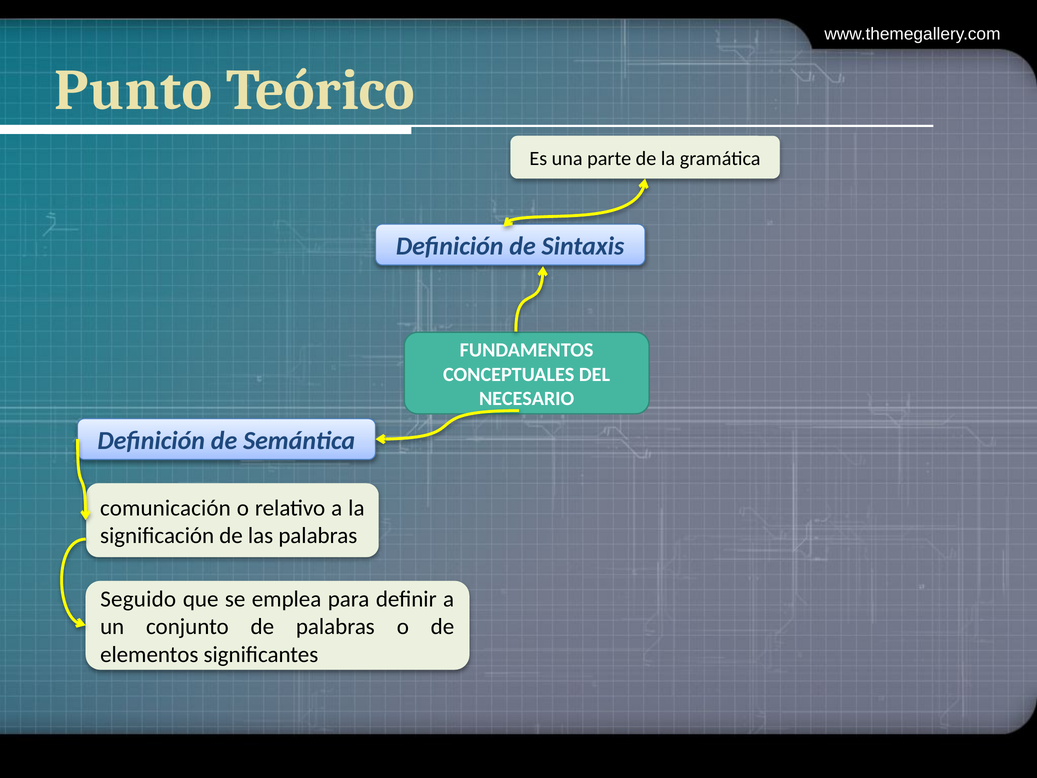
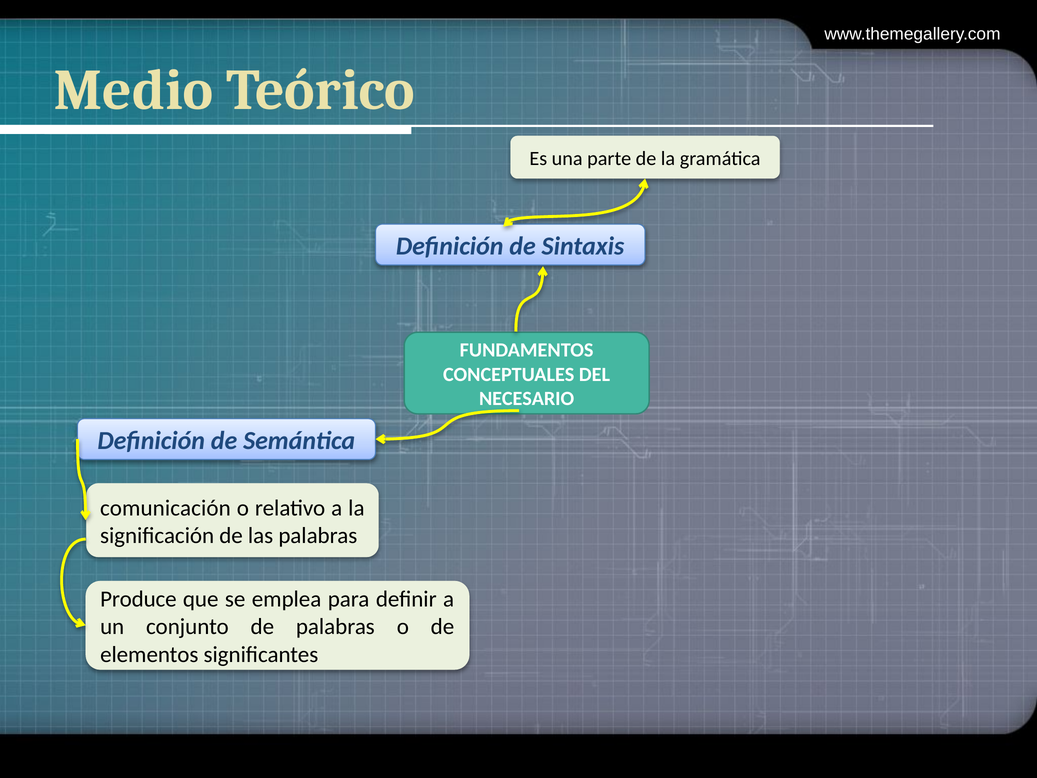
Punto: Punto -> Medio
Seguido: Seguido -> Produce
